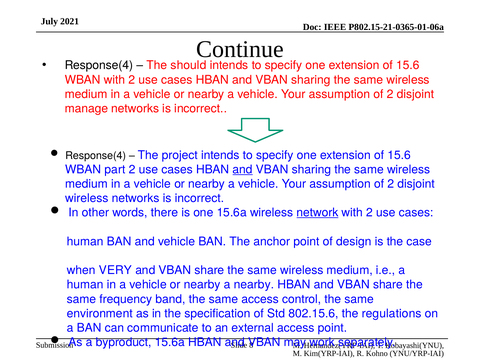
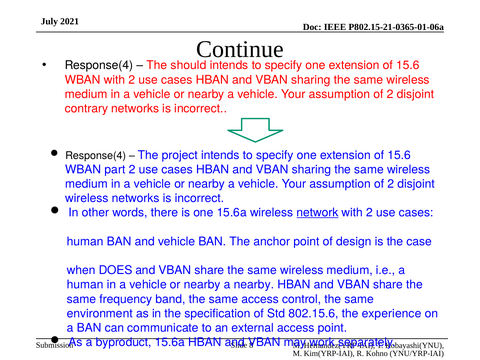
manage: manage -> contrary
and at (243, 169) underline: present -> none
VERY: VERY -> DOES
regulations: regulations -> experience
